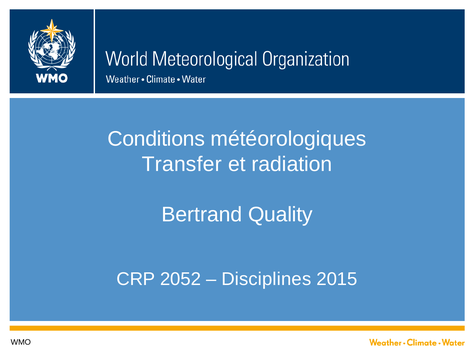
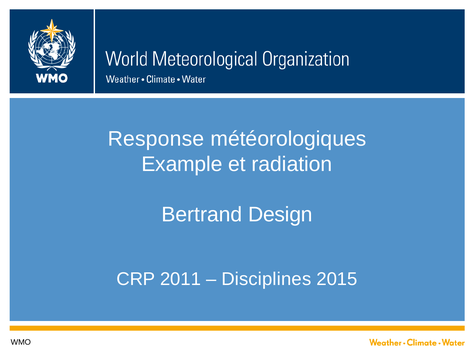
Conditions: Conditions -> Response
Transfer: Transfer -> Example
Quality: Quality -> Design
2052: 2052 -> 2011
